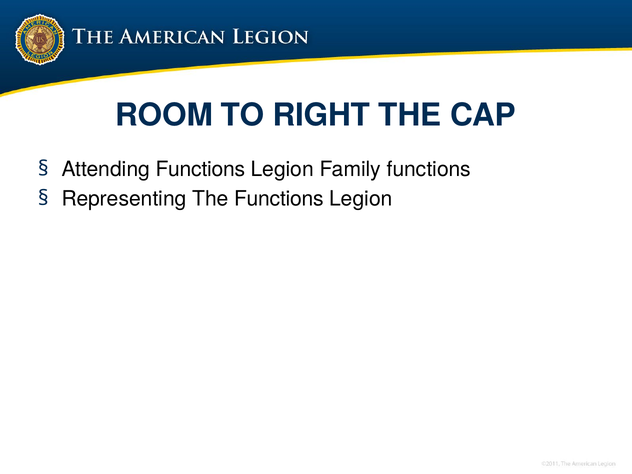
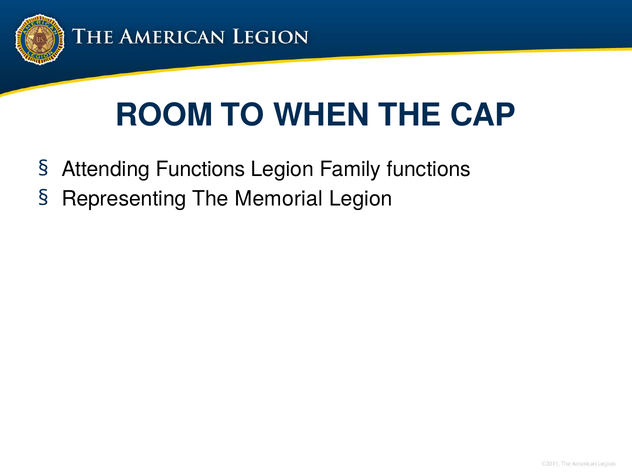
RIGHT: RIGHT -> WHEN
The Functions: Functions -> Memorial
